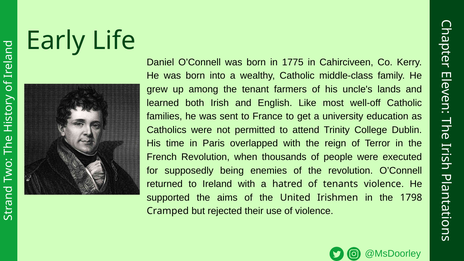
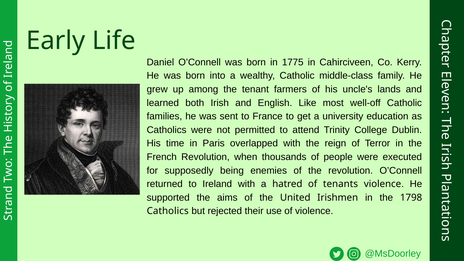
Cramped at (168, 211): Cramped -> Catholics
